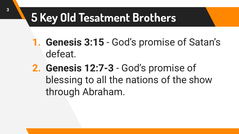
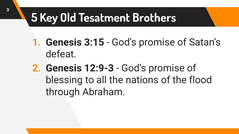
12:7-3: 12:7-3 -> 12:9-3
show: show -> flood
